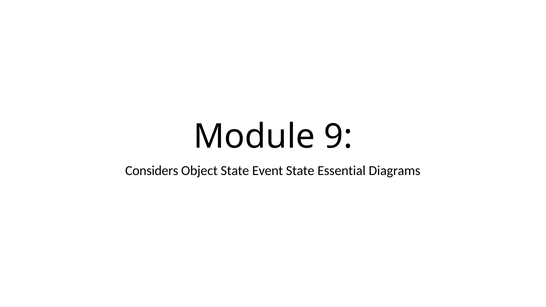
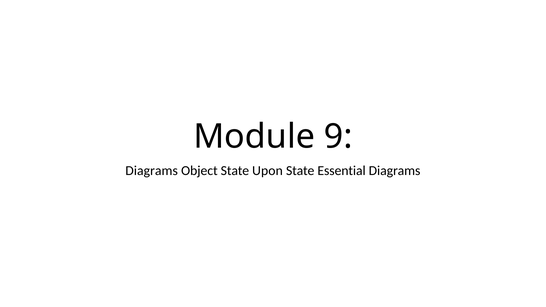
Considers at (152, 171): Considers -> Diagrams
Event: Event -> Upon
